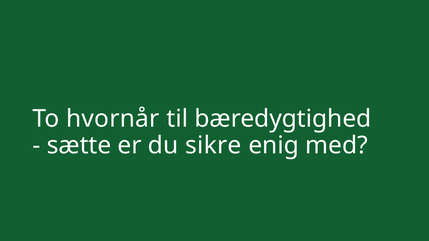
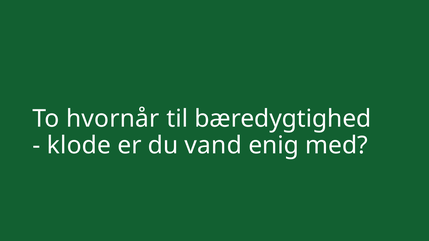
sætte: sætte -> klode
sikre: sikre -> vand
